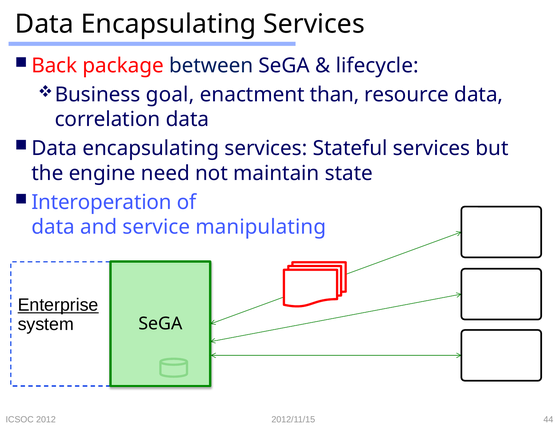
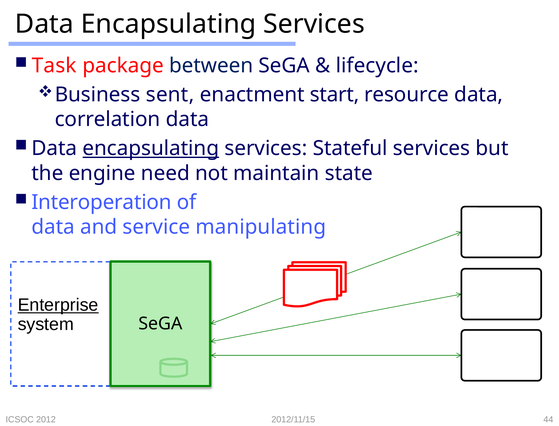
Back: Back -> Task
goal: goal -> sent
than: than -> start
encapsulating at (151, 148) underline: none -> present
